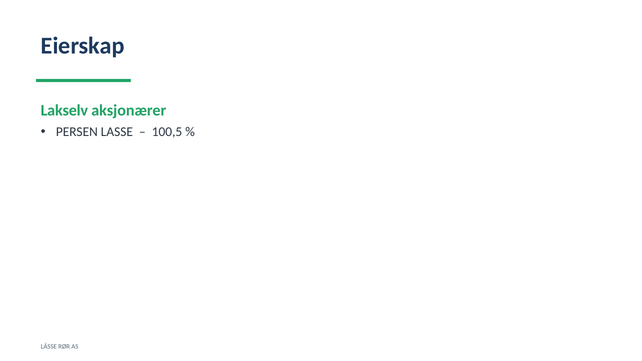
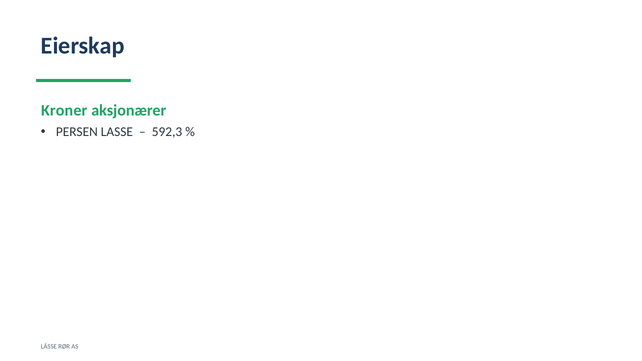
Lakselv: Lakselv -> Kroner
100,5: 100,5 -> 592,3
